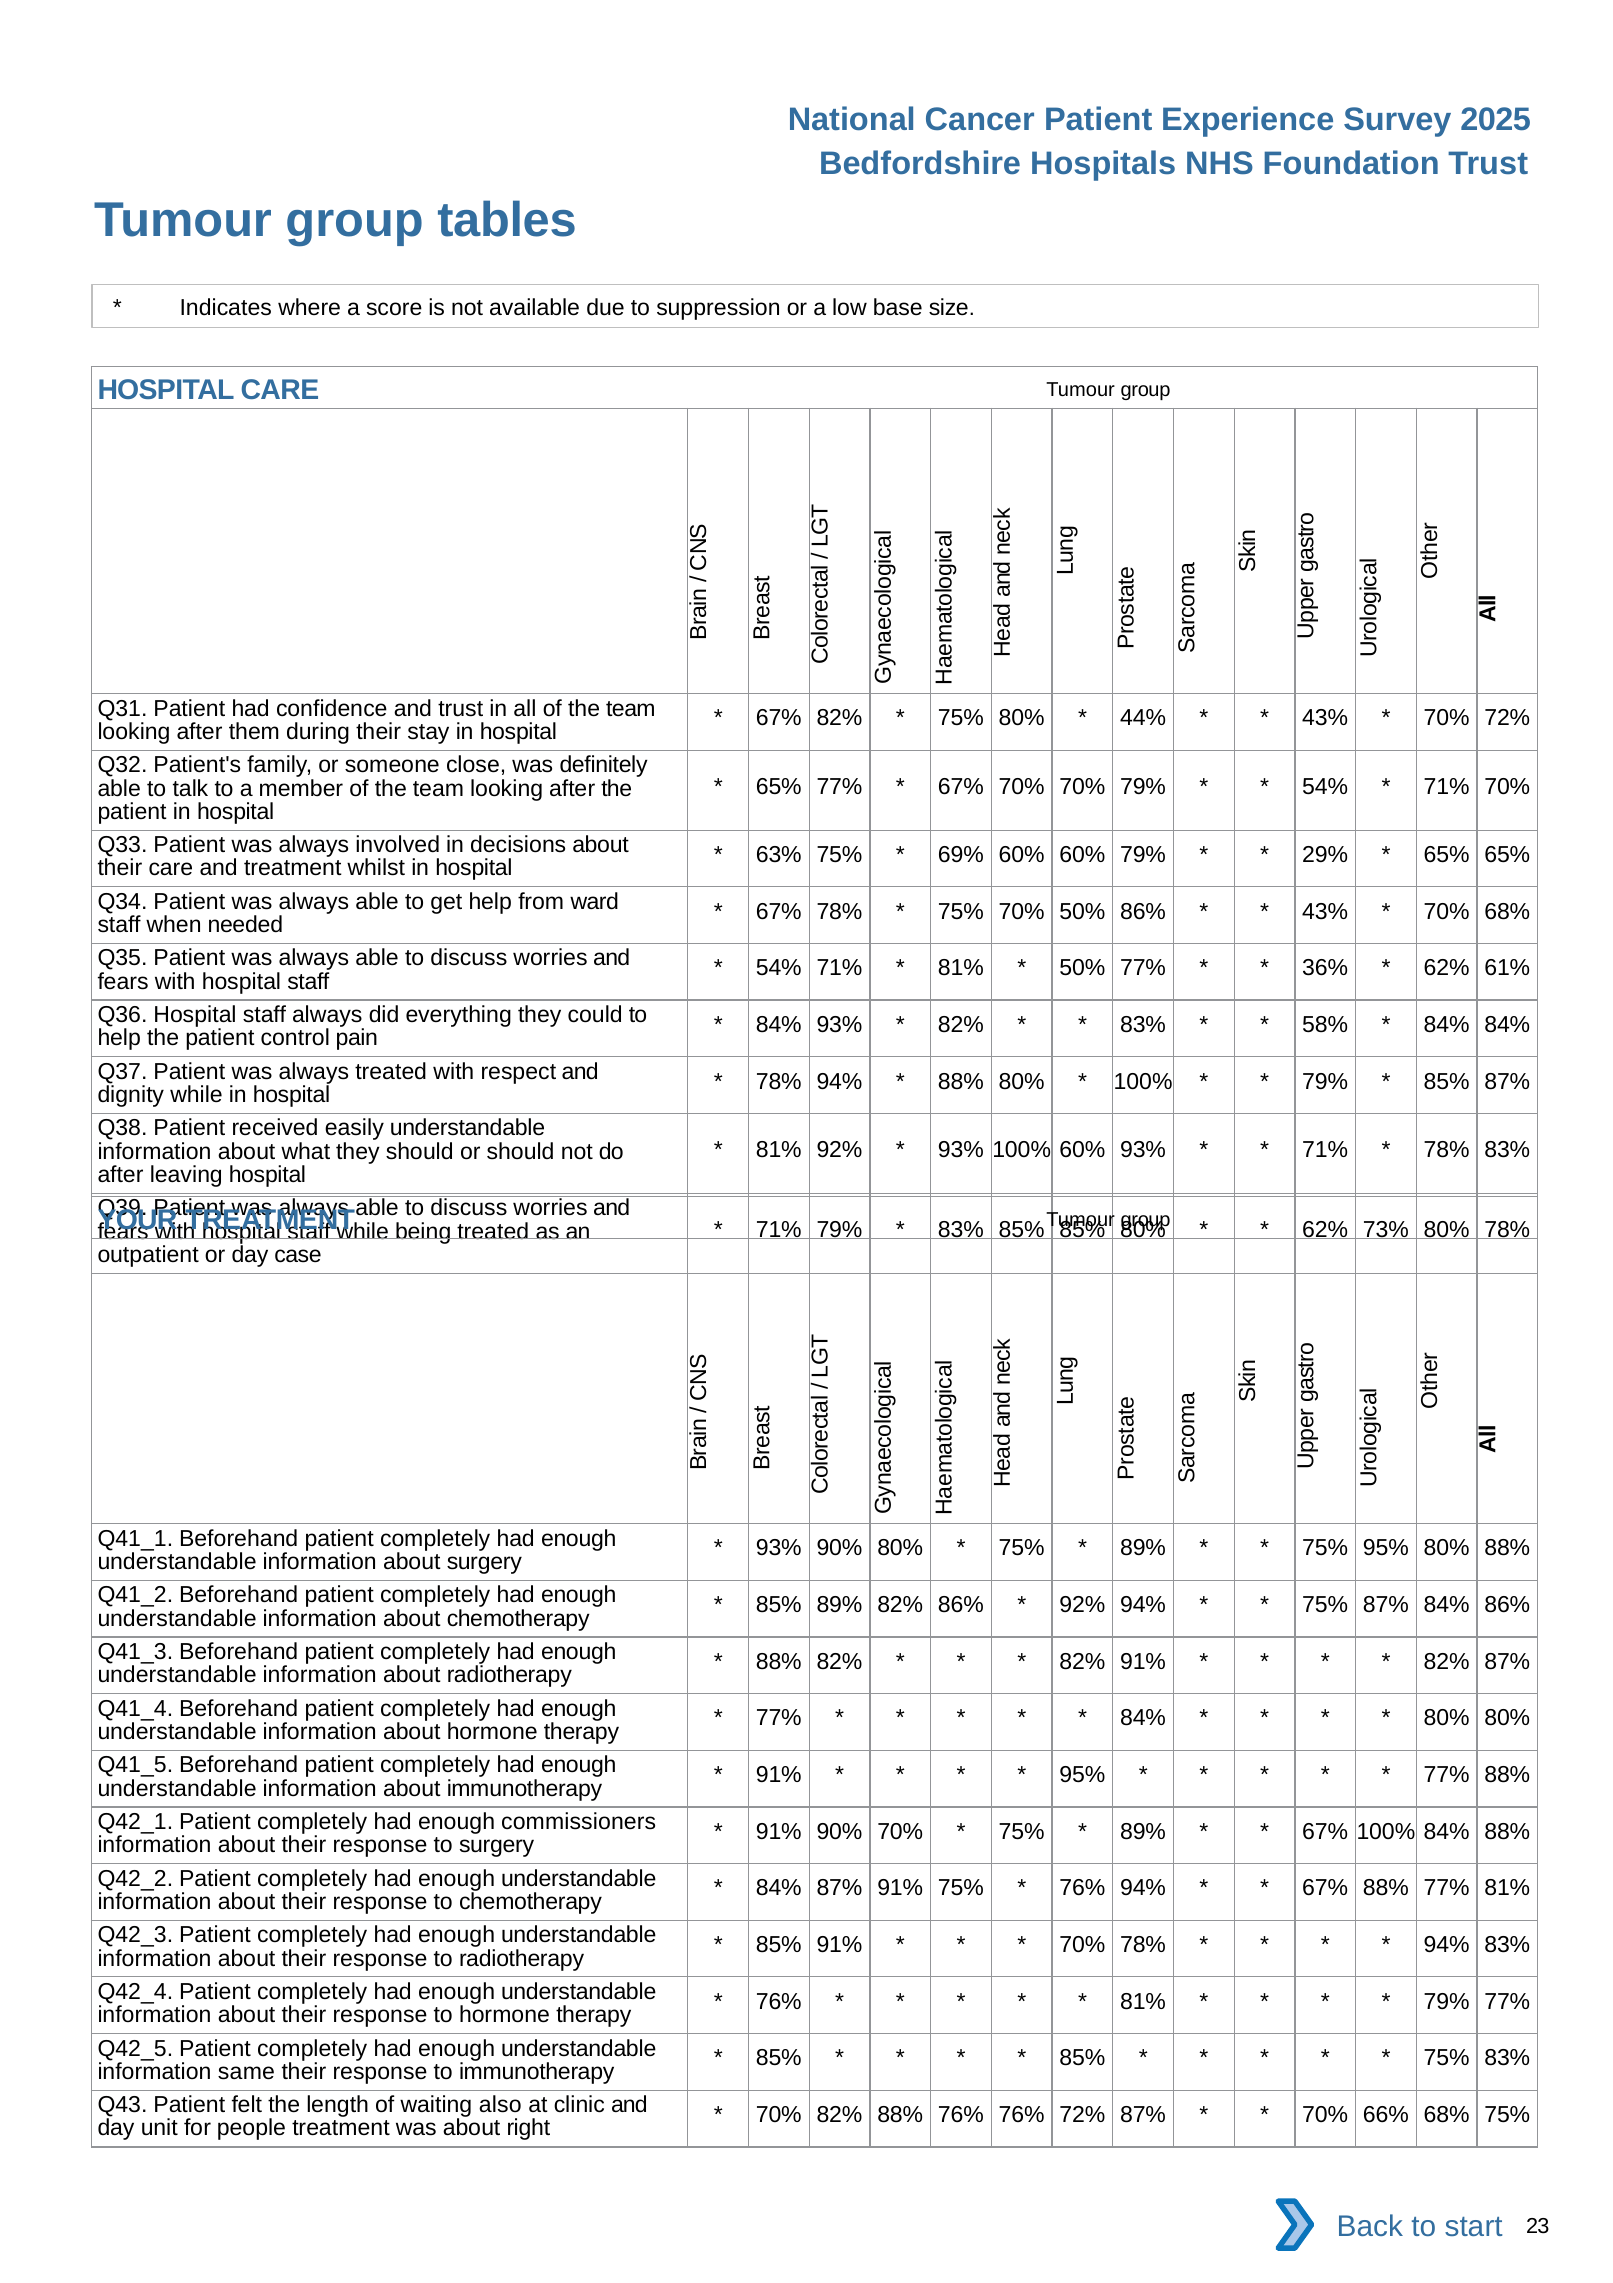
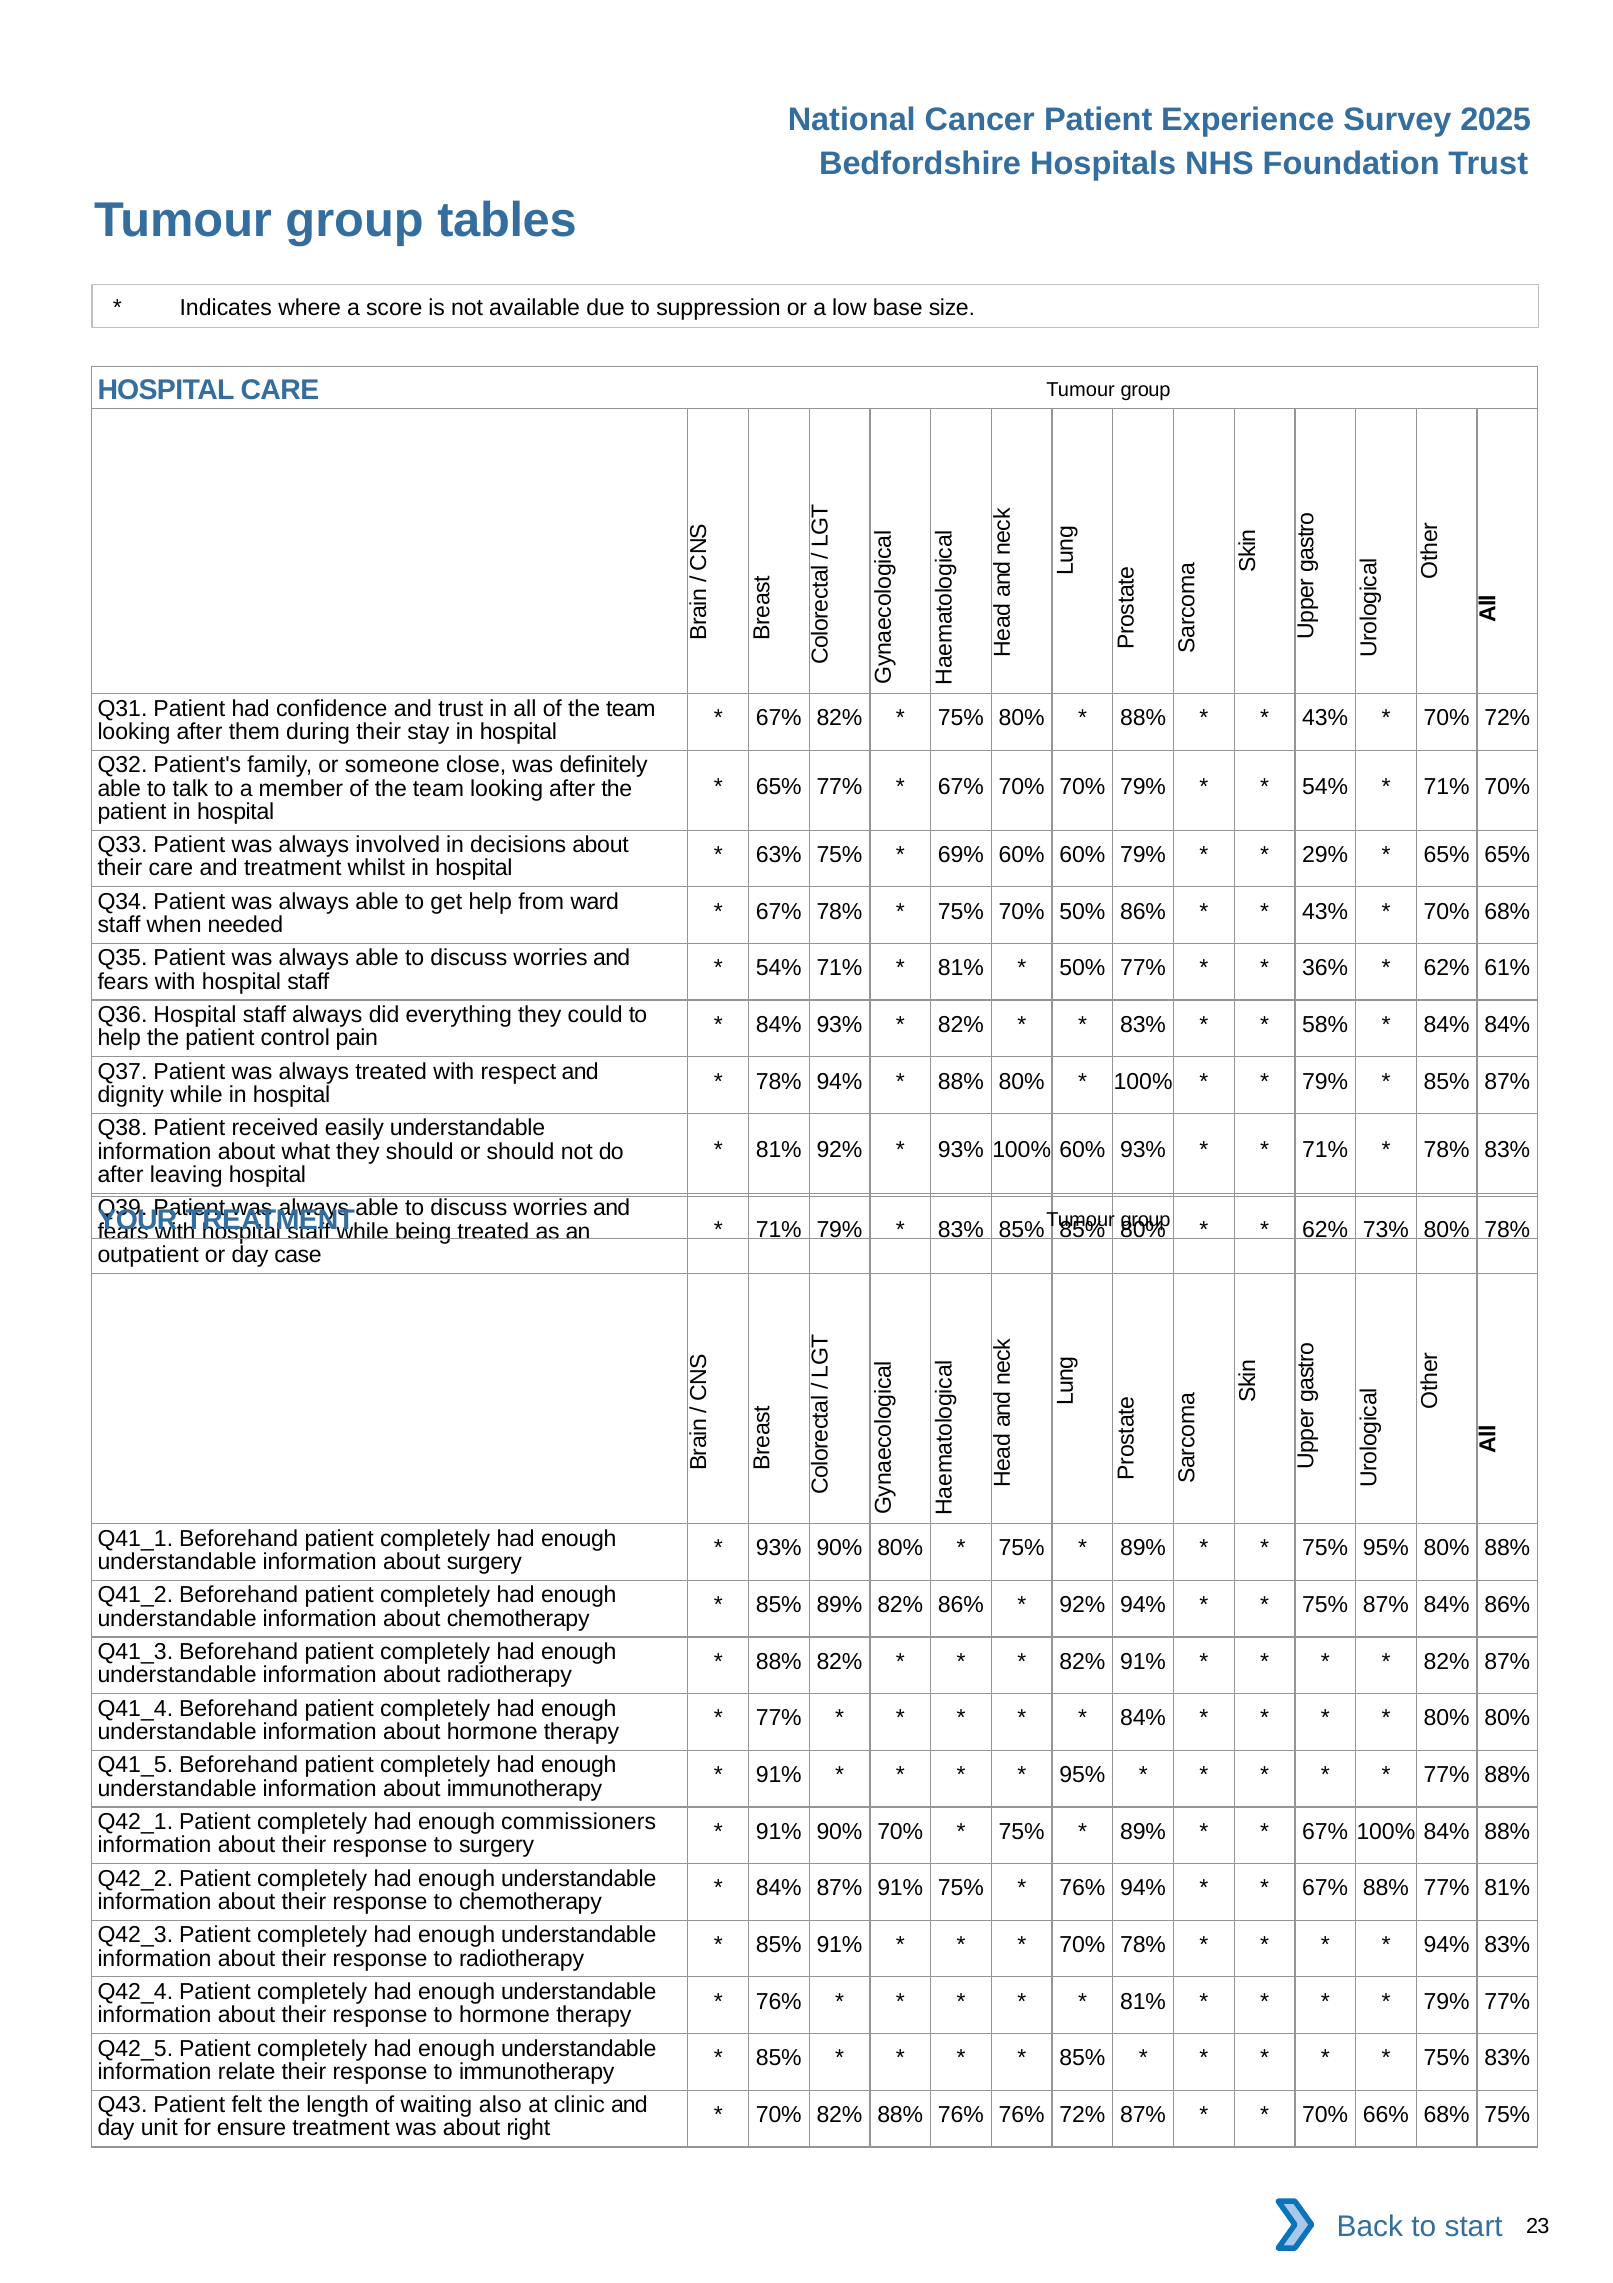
44% at (1143, 718): 44% -> 88%
same: same -> relate
people: people -> ensure
